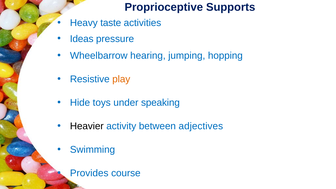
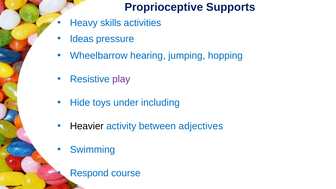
taste: taste -> skills
play colour: orange -> purple
speaking: speaking -> including
Provides: Provides -> Respond
